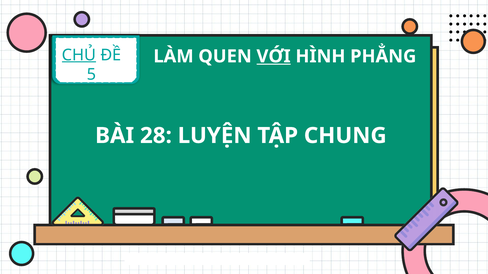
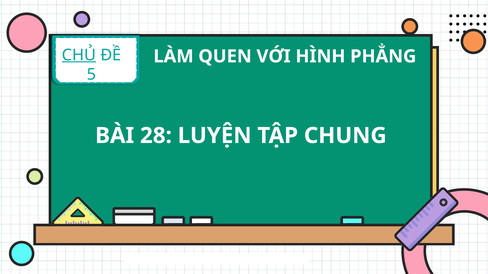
VỚI underline: present -> none
